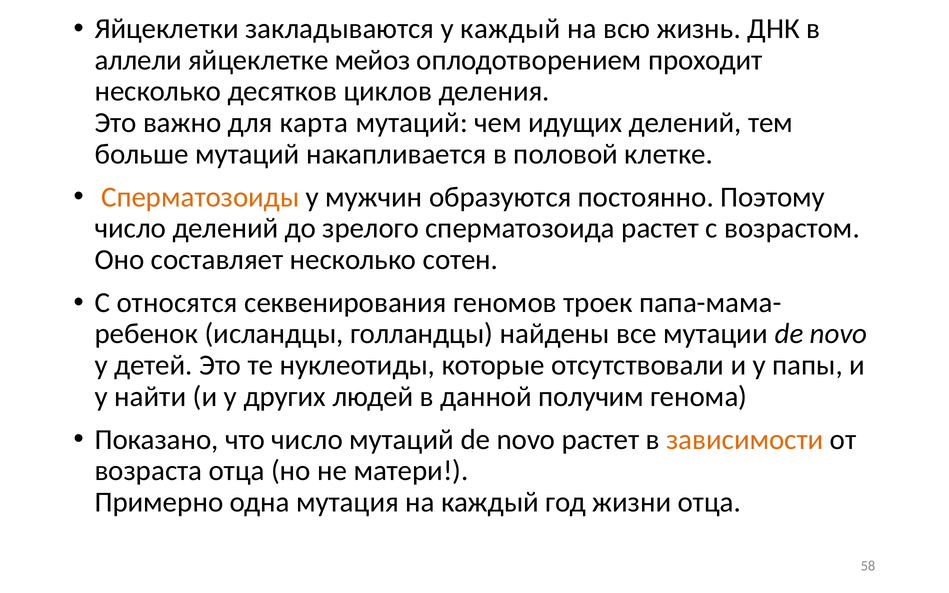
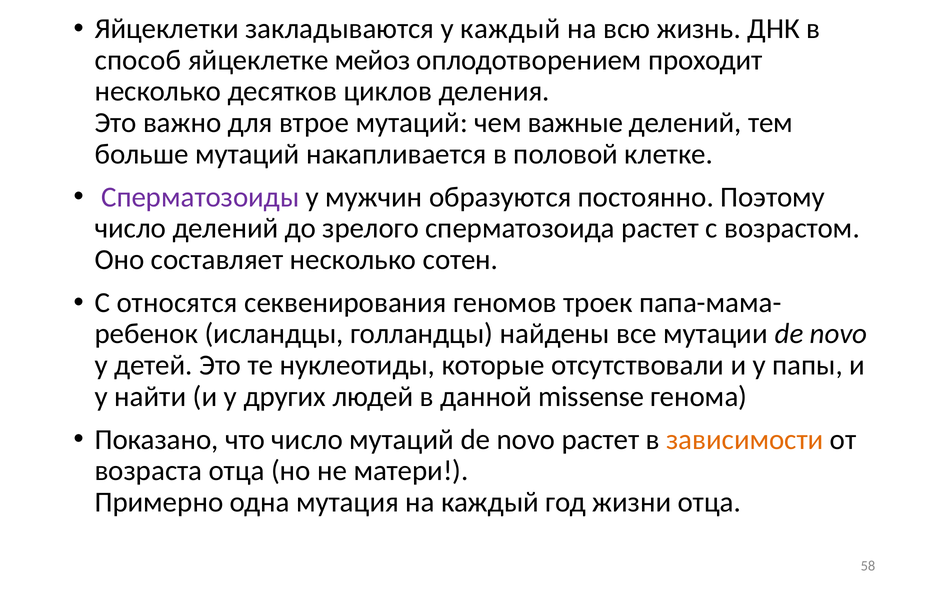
аллели: аллели -> способ
карта: карта -> втрое
идущих: идущих -> важные
Сперматозоиды colour: orange -> purple
получим: получим -> missense
